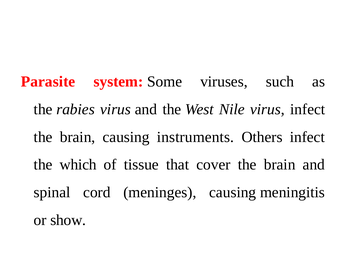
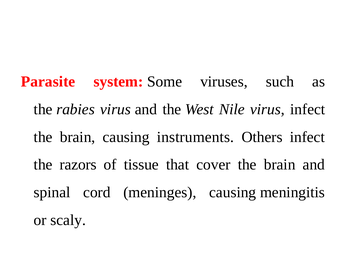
which: which -> razors
show: show -> scaly
